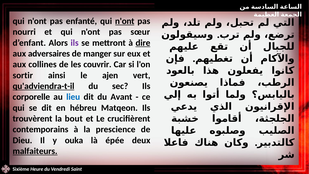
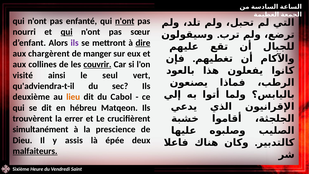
qui at (67, 32) underline: none -> present
adversaires: adversaires -> chargèrent
couvrir underline: none -> present
sortir: sortir -> visité
ajen: ajen -> seul
qu'adviendra-t-il underline: present -> none
corporelle: corporelle -> deuxième
lieu colour: blue -> orange
Avant: Avant -> Cabol
bout: bout -> errer
contemporains: contemporains -> simultanément
ouka: ouka -> assis
